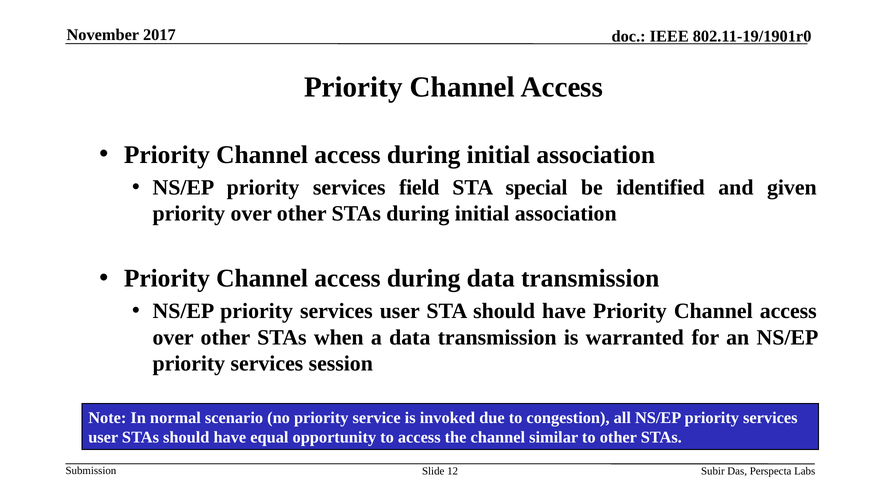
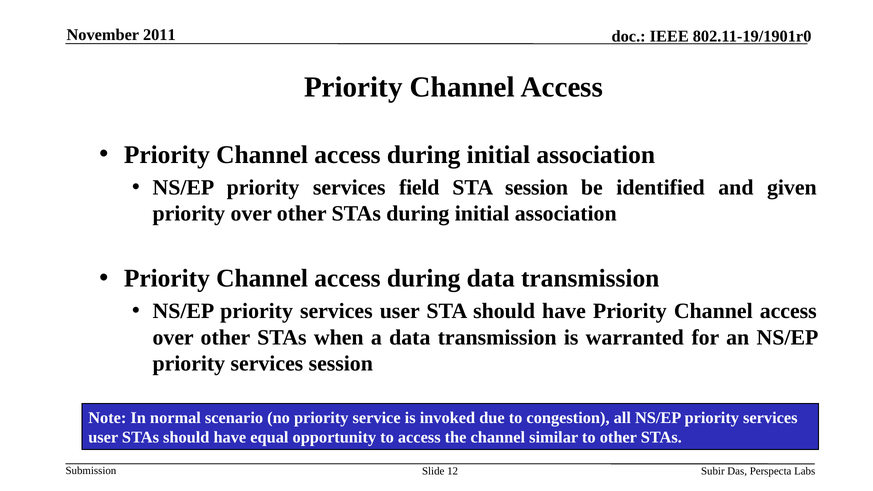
2017: 2017 -> 2011
STA special: special -> session
